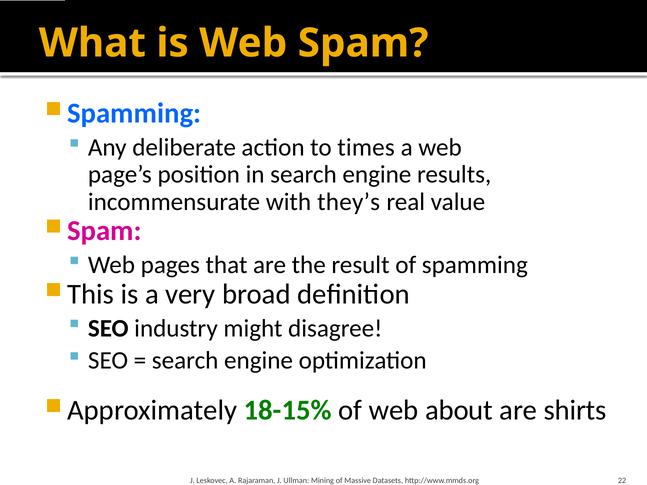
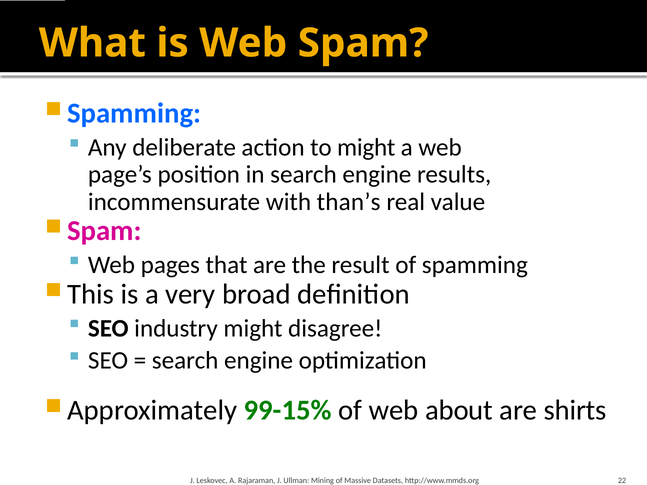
to times: times -> might
they’s: they’s -> than’s
18-15%: 18-15% -> 99-15%
